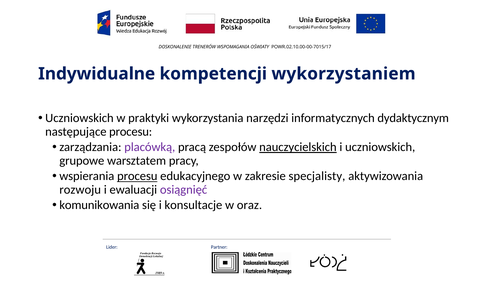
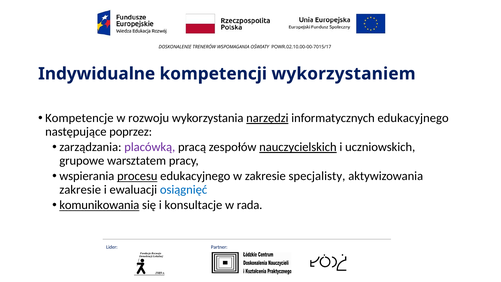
Uczniowskich at (79, 118): Uczniowskich -> Kompetencje
praktyki: praktyki -> rozwoju
narzędzi underline: none -> present
informatycznych dydaktycznym: dydaktycznym -> edukacyjnego
następujące procesu: procesu -> poprzez
rozwoju at (80, 190): rozwoju -> zakresie
osiągnięć colour: purple -> blue
komunikowania underline: none -> present
oraz: oraz -> rada
